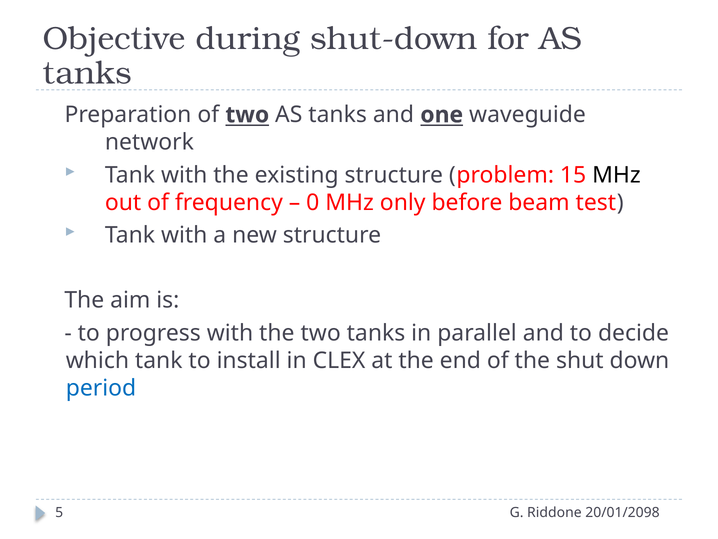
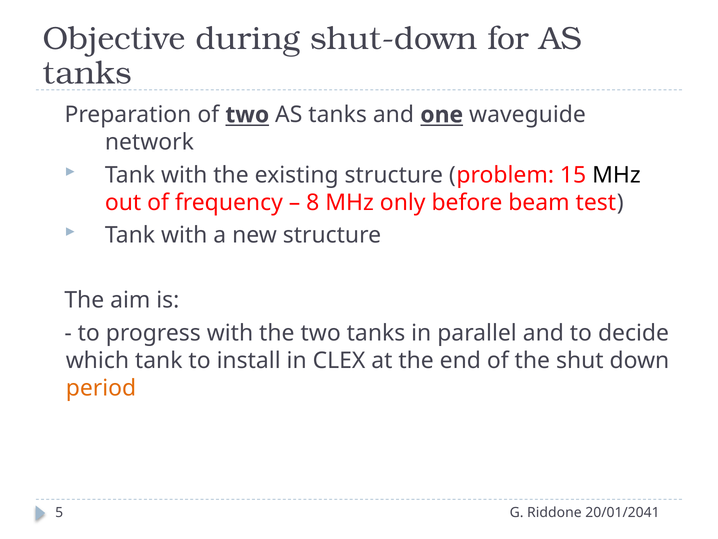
0: 0 -> 8
period colour: blue -> orange
20/01/2098: 20/01/2098 -> 20/01/2041
